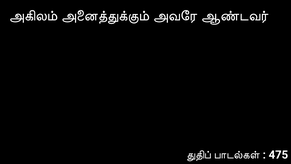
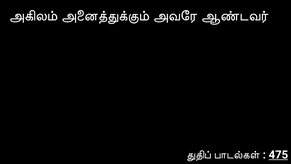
475 underline: none -> present
